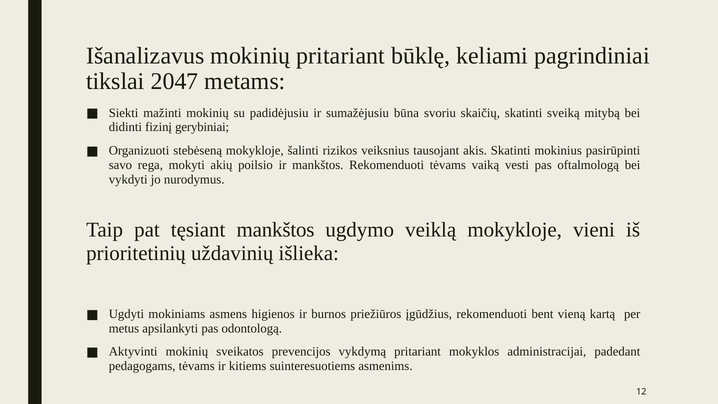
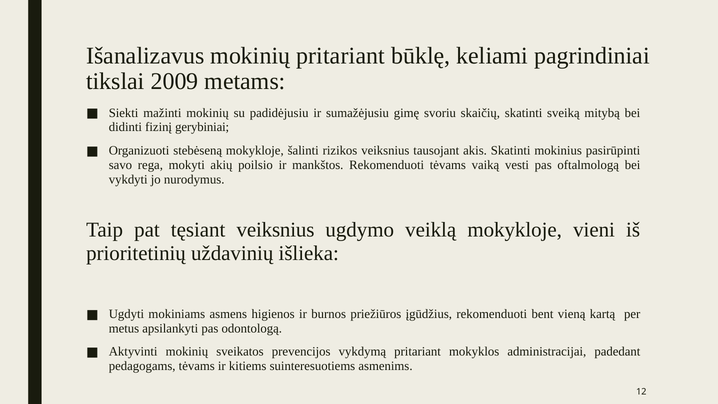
2047: 2047 -> 2009
būna: būna -> gimę
tęsiant mankštos: mankštos -> veiksnius
